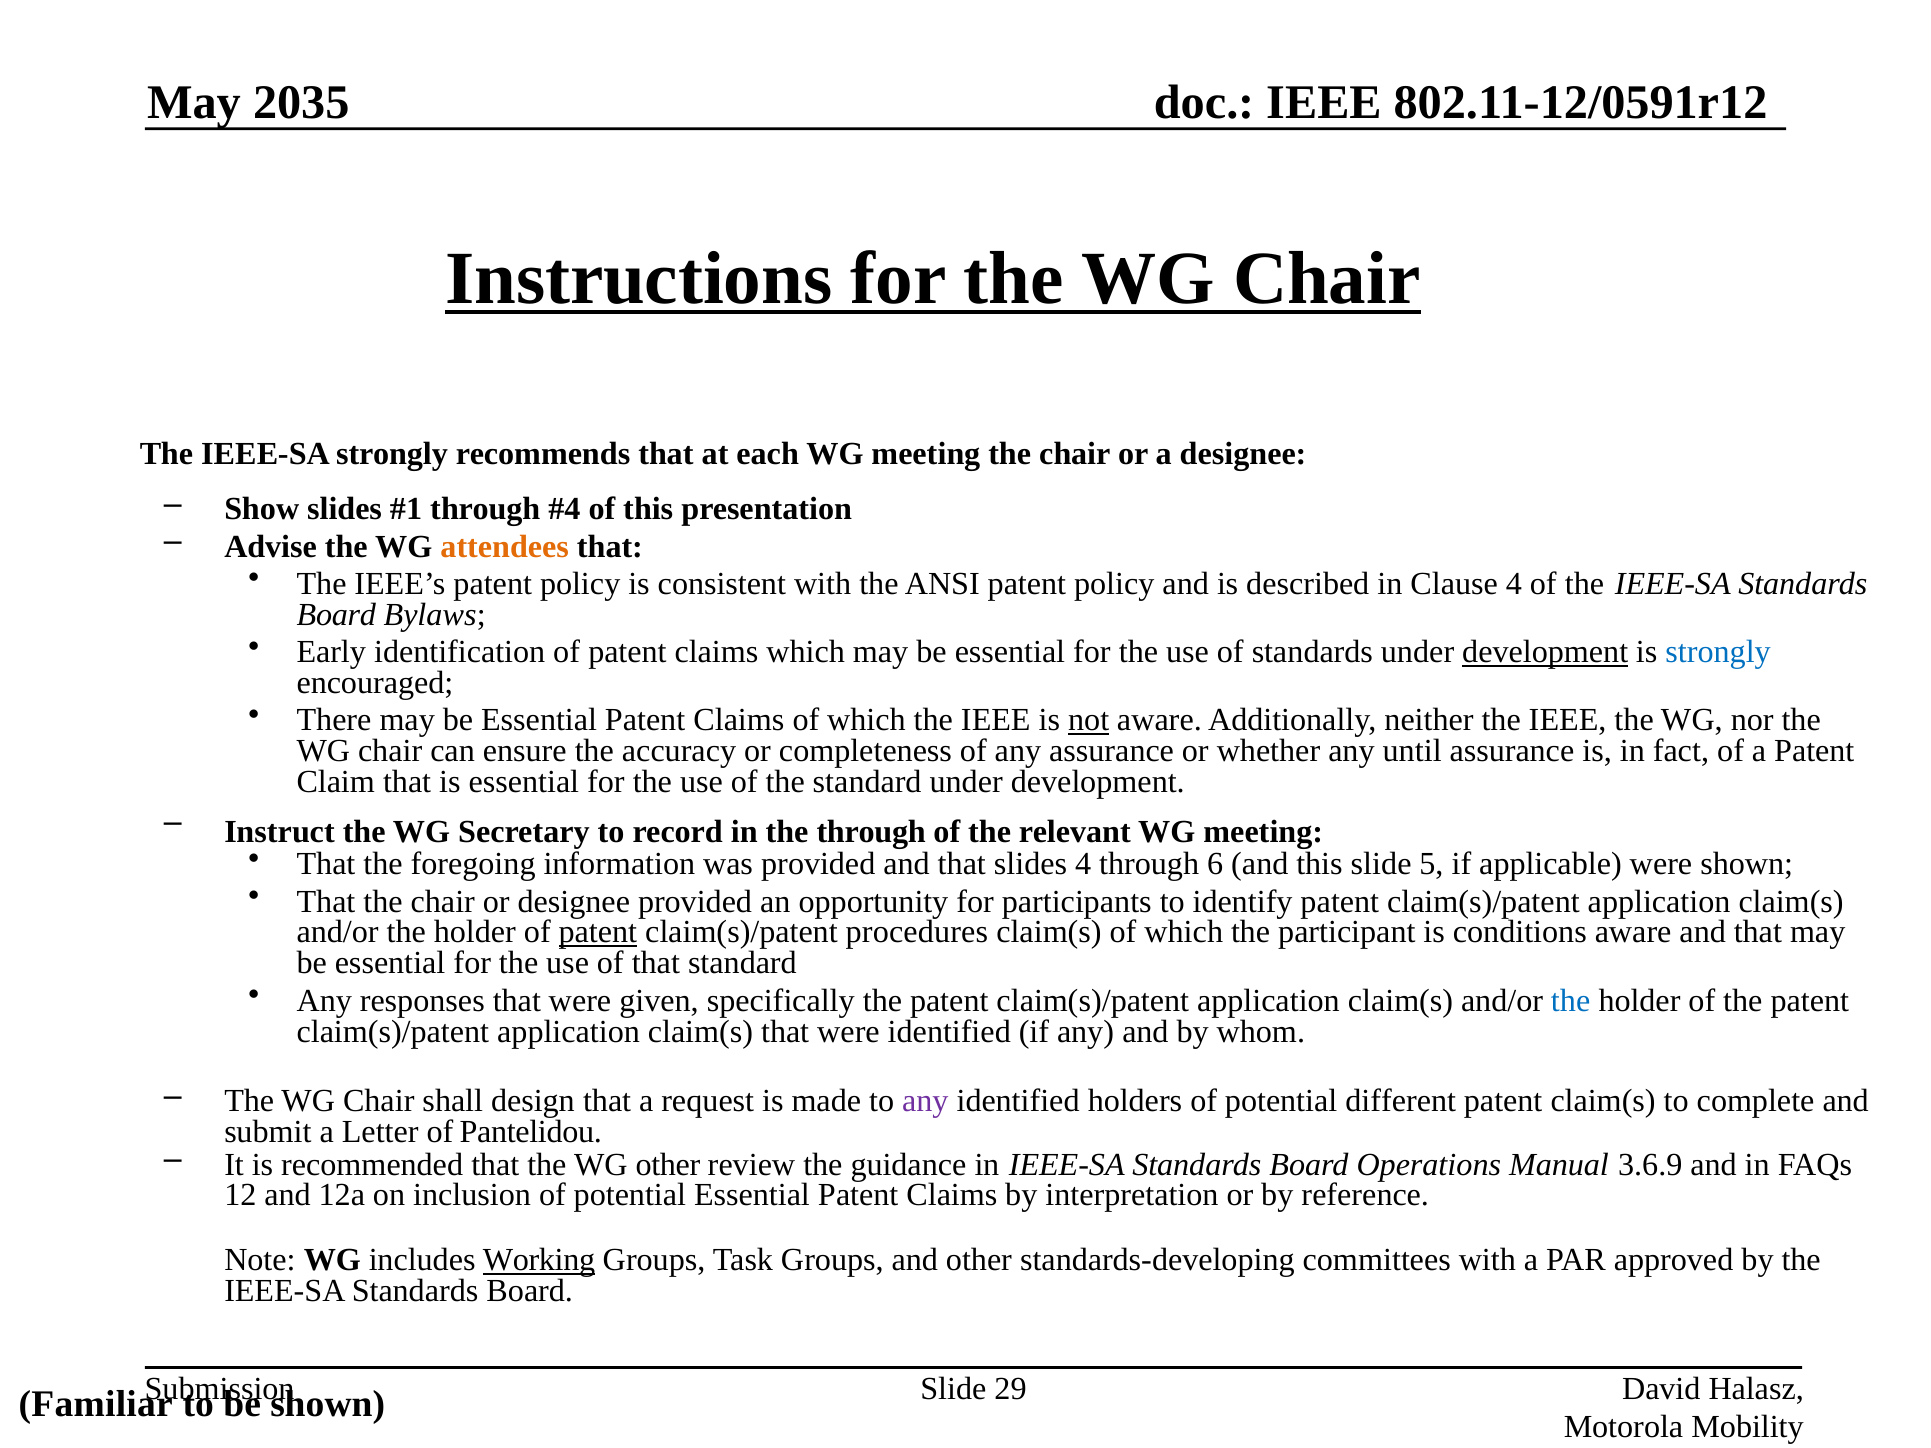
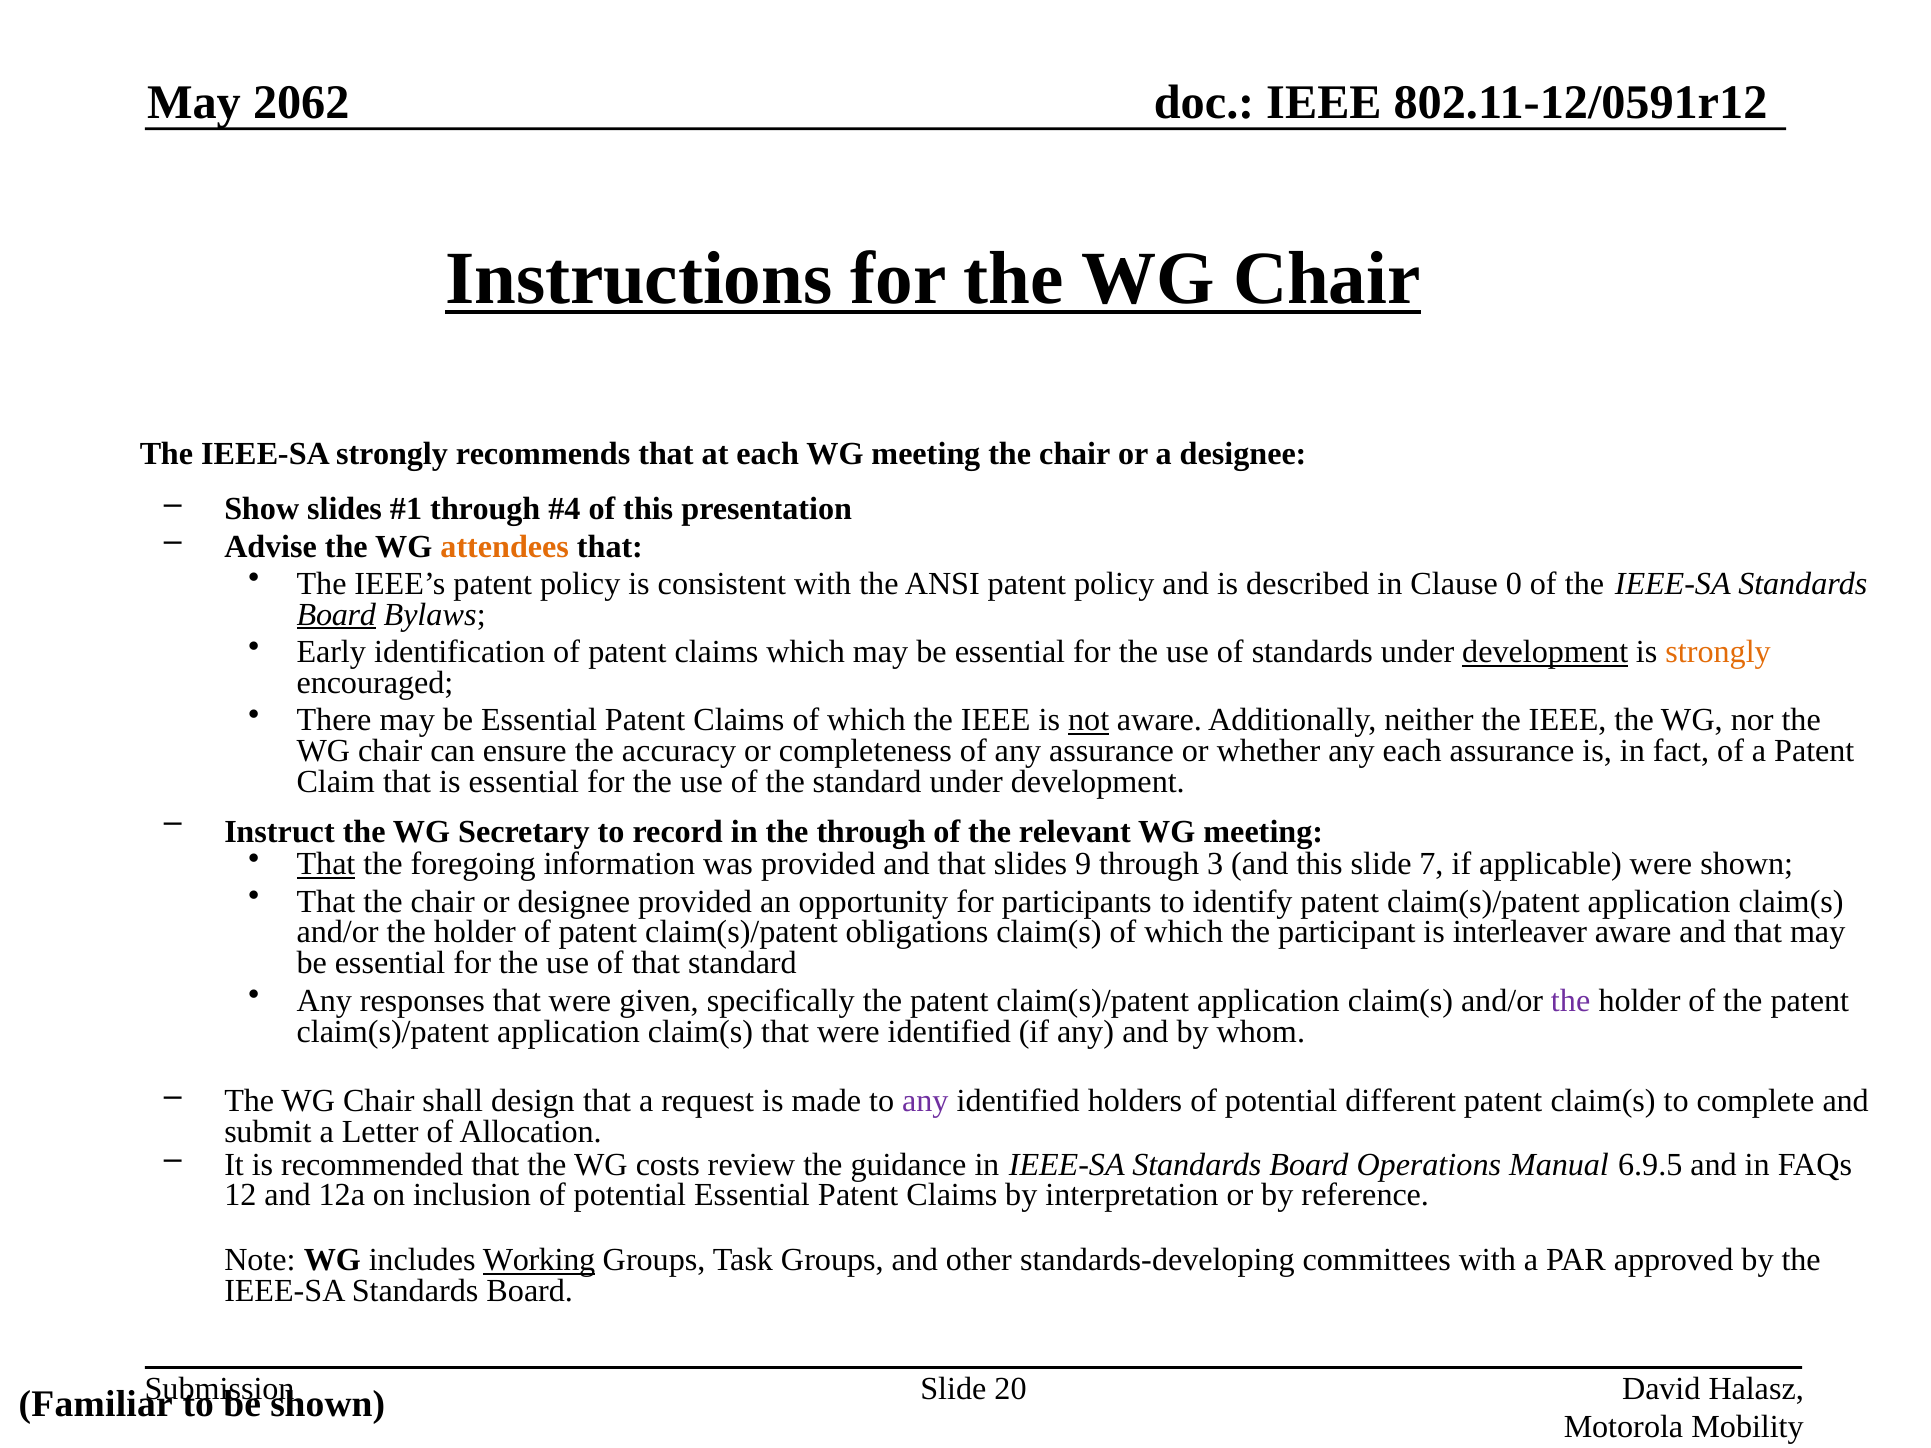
2035: 2035 -> 2062
Clause 4: 4 -> 0
Board at (336, 615) underline: none -> present
strongly at (1718, 652) colour: blue -> orange
any until: until -> each
That at (326, 864) underline: none -> present
slides 4: 4 -> 9
6: 6 -> 3
5: 5 -> 7
patent at (598, 933) underline: present -> none
procedures: procedures -> obligations
conditions: conditions -> interleaver
the at (1571, 1001) colour: blue -> purple
Pantelidou: Pantelidou -> Allocation
WG other: other -> costs
3.6.9: 3.6.9 -> 6.9.5
29: 29 -> 20
